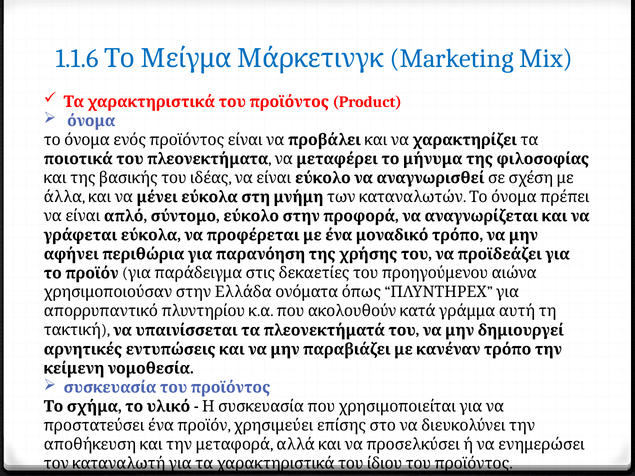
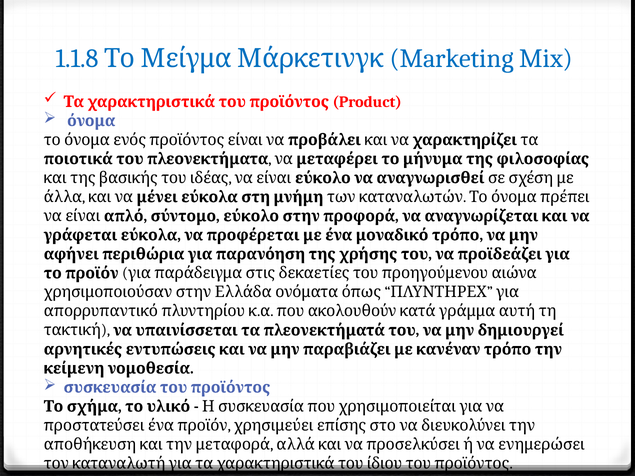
1.1.6: 1.1.6 -> 1.1.8
